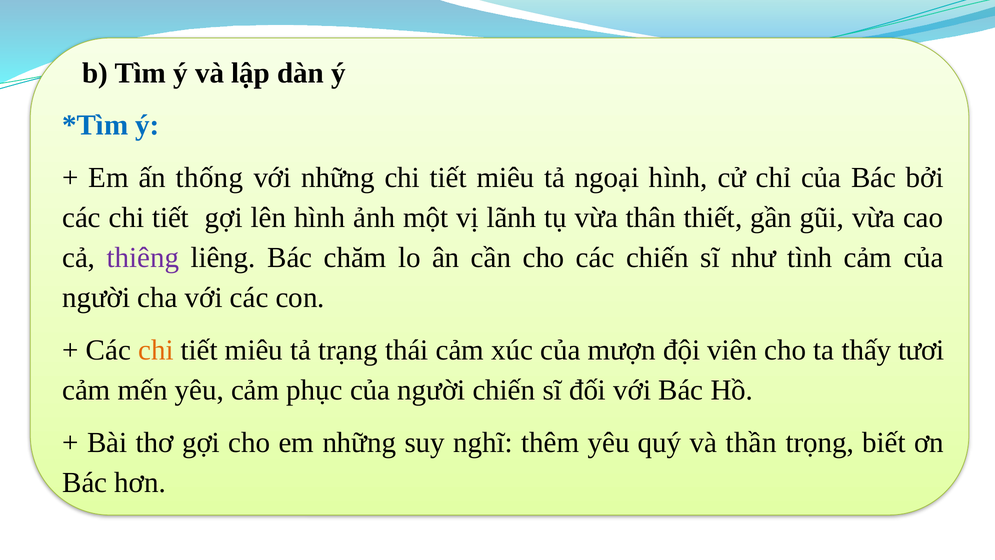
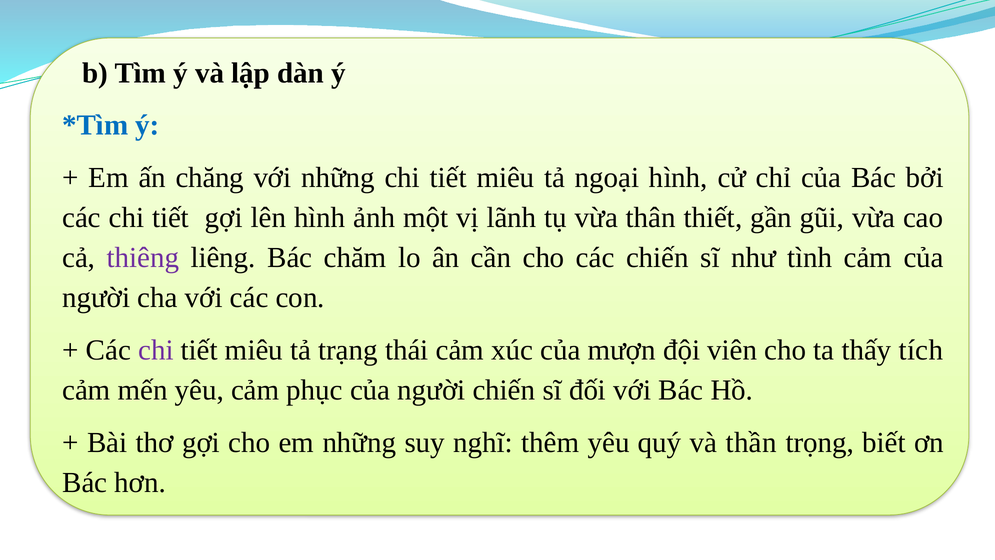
thống: thống -> chăng
chi at (156, 350) colour: orange -> purple
tươi: tươi -> tích
